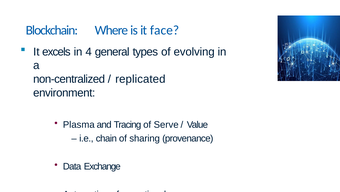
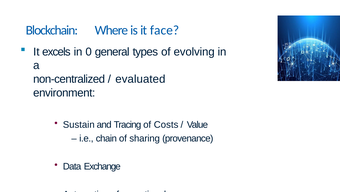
4: 4 -> 0
replicated: replicated -> evaluated
Plasma: Plasma -> Sustain
Serve: Serve -> Costs
